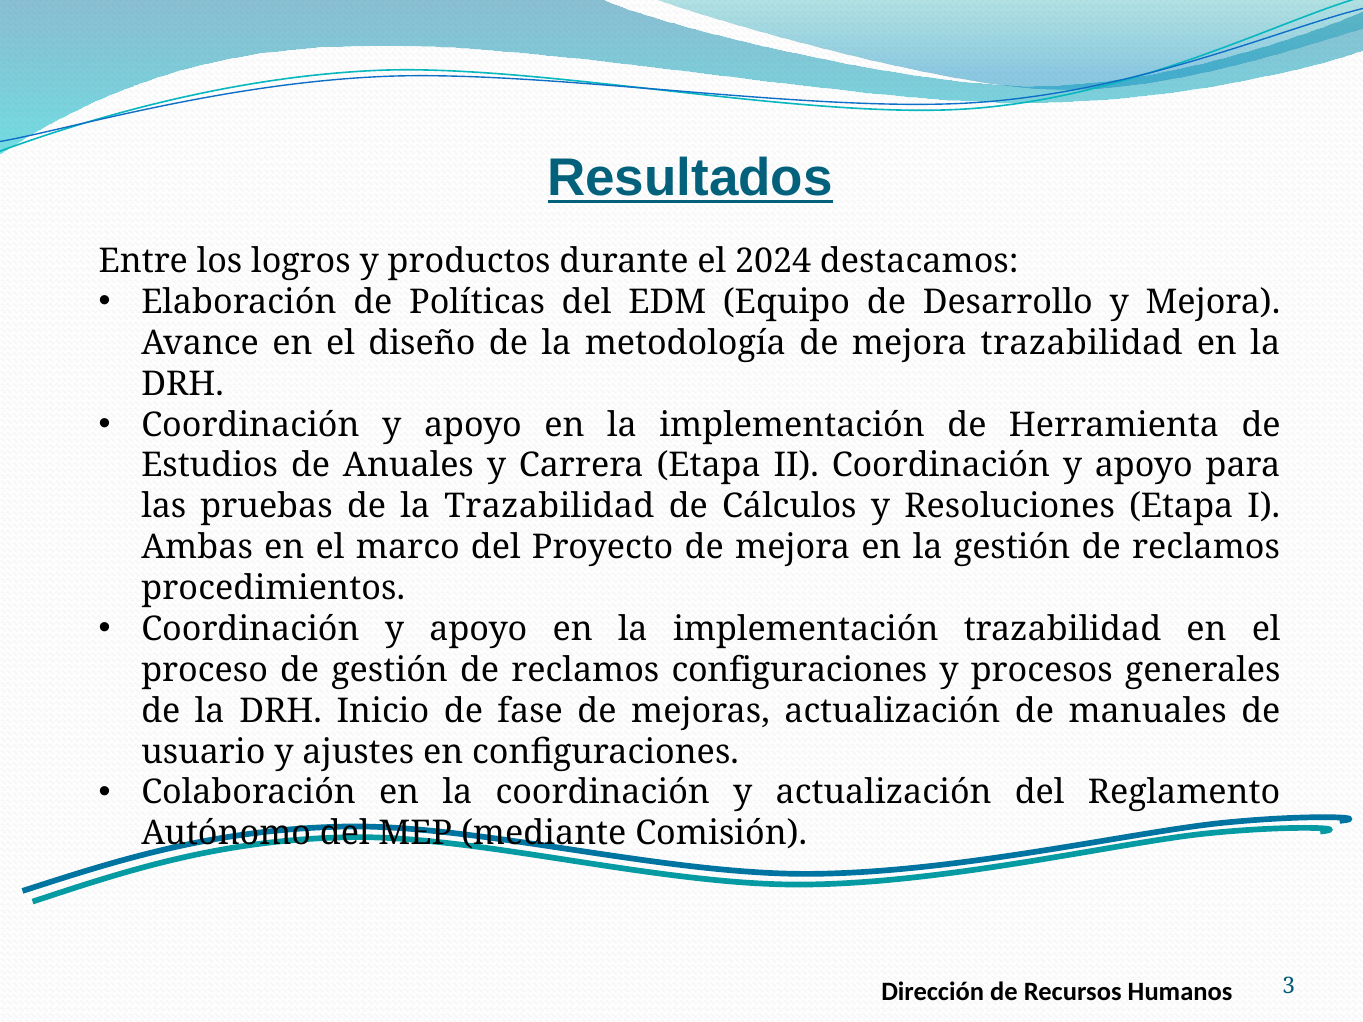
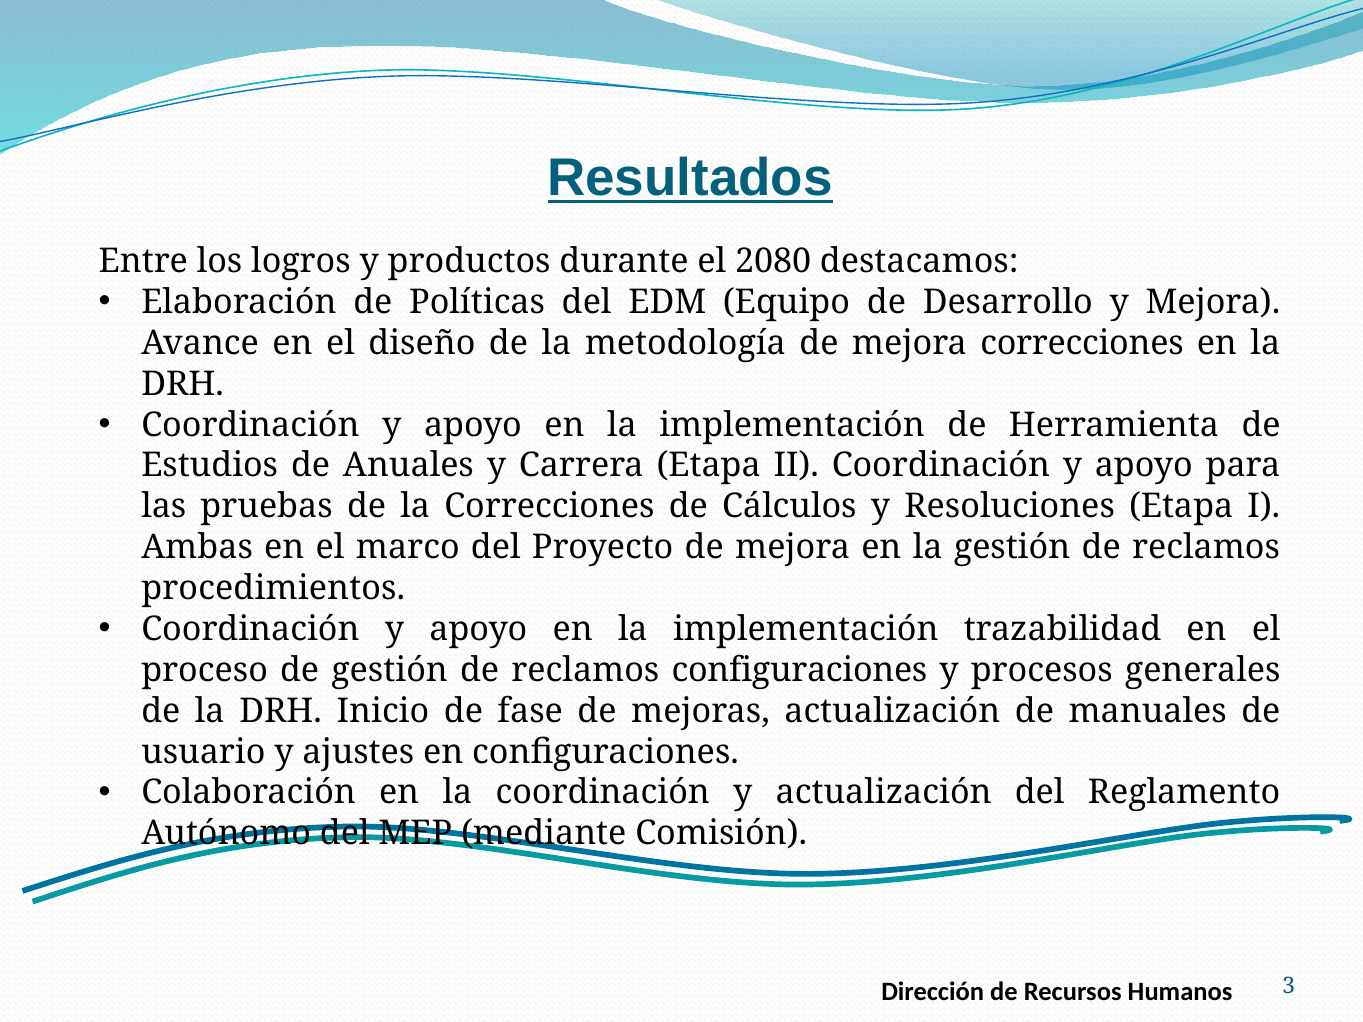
2024: 2024 -> 2080
mejora trazabilidad: trazabilidad -> correcciones
la Trazabilidad: Trazabilidad -> Correcciones
